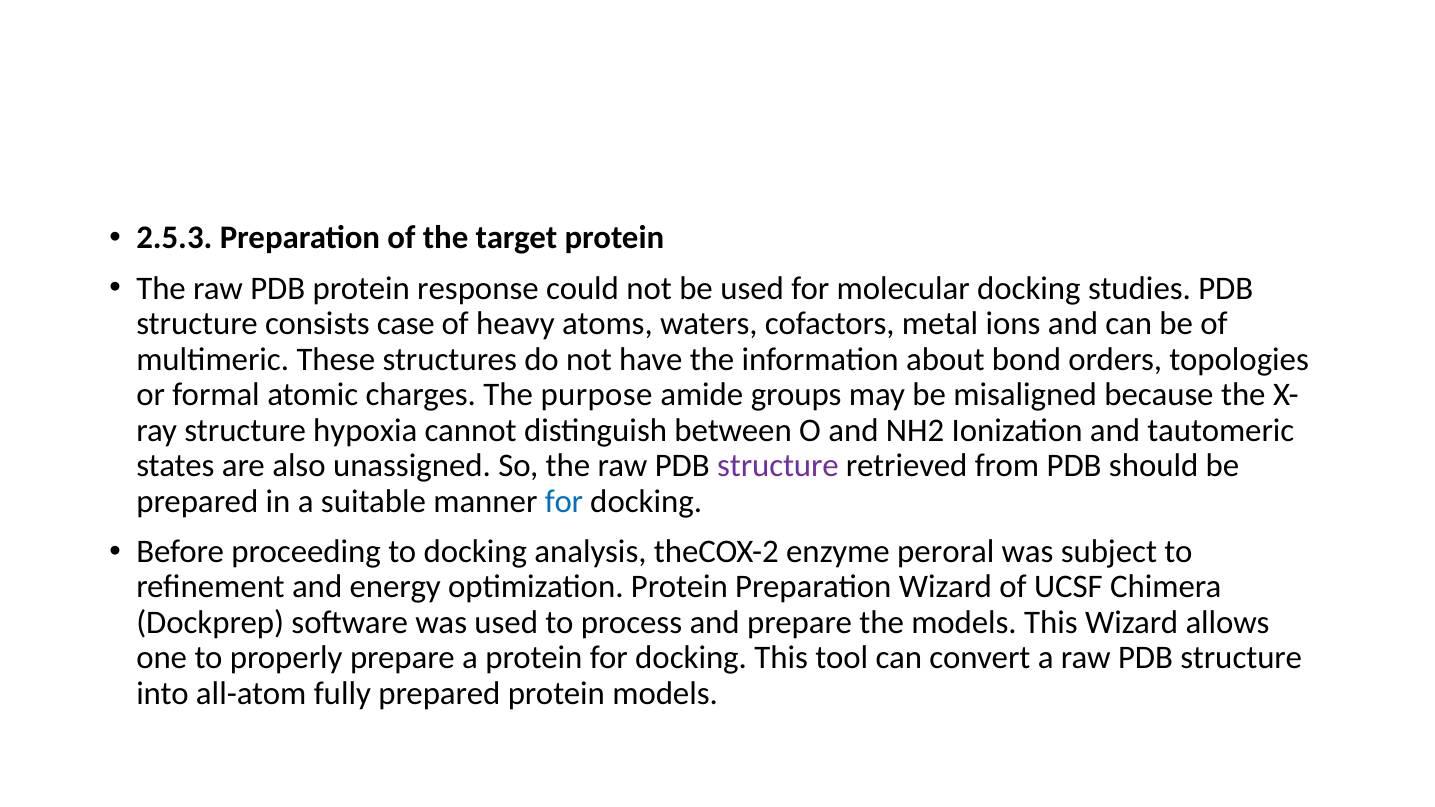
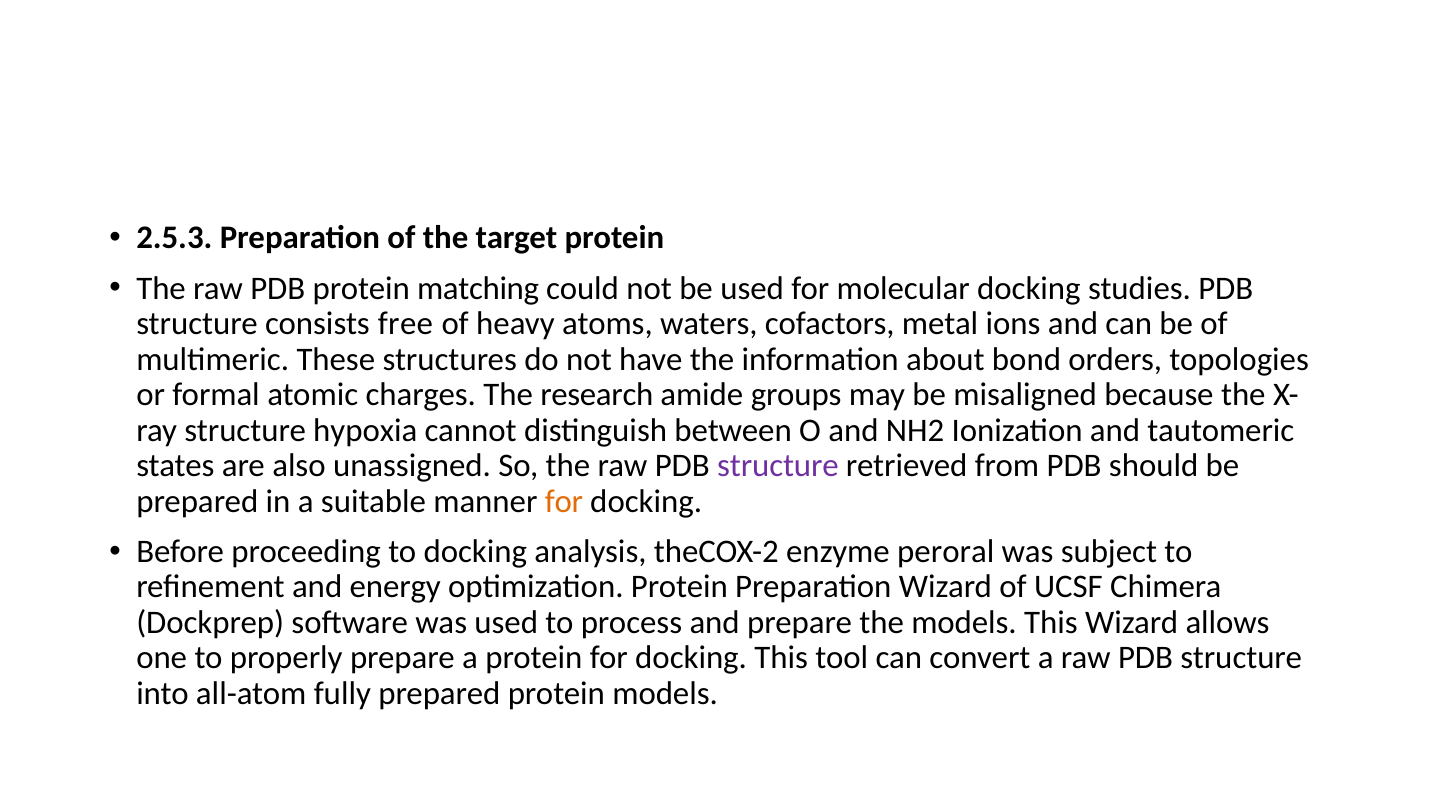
response: response -> matching
case: case -> free
purpose: purpose -> research
for at (564, 501) colour: blue -> orange
